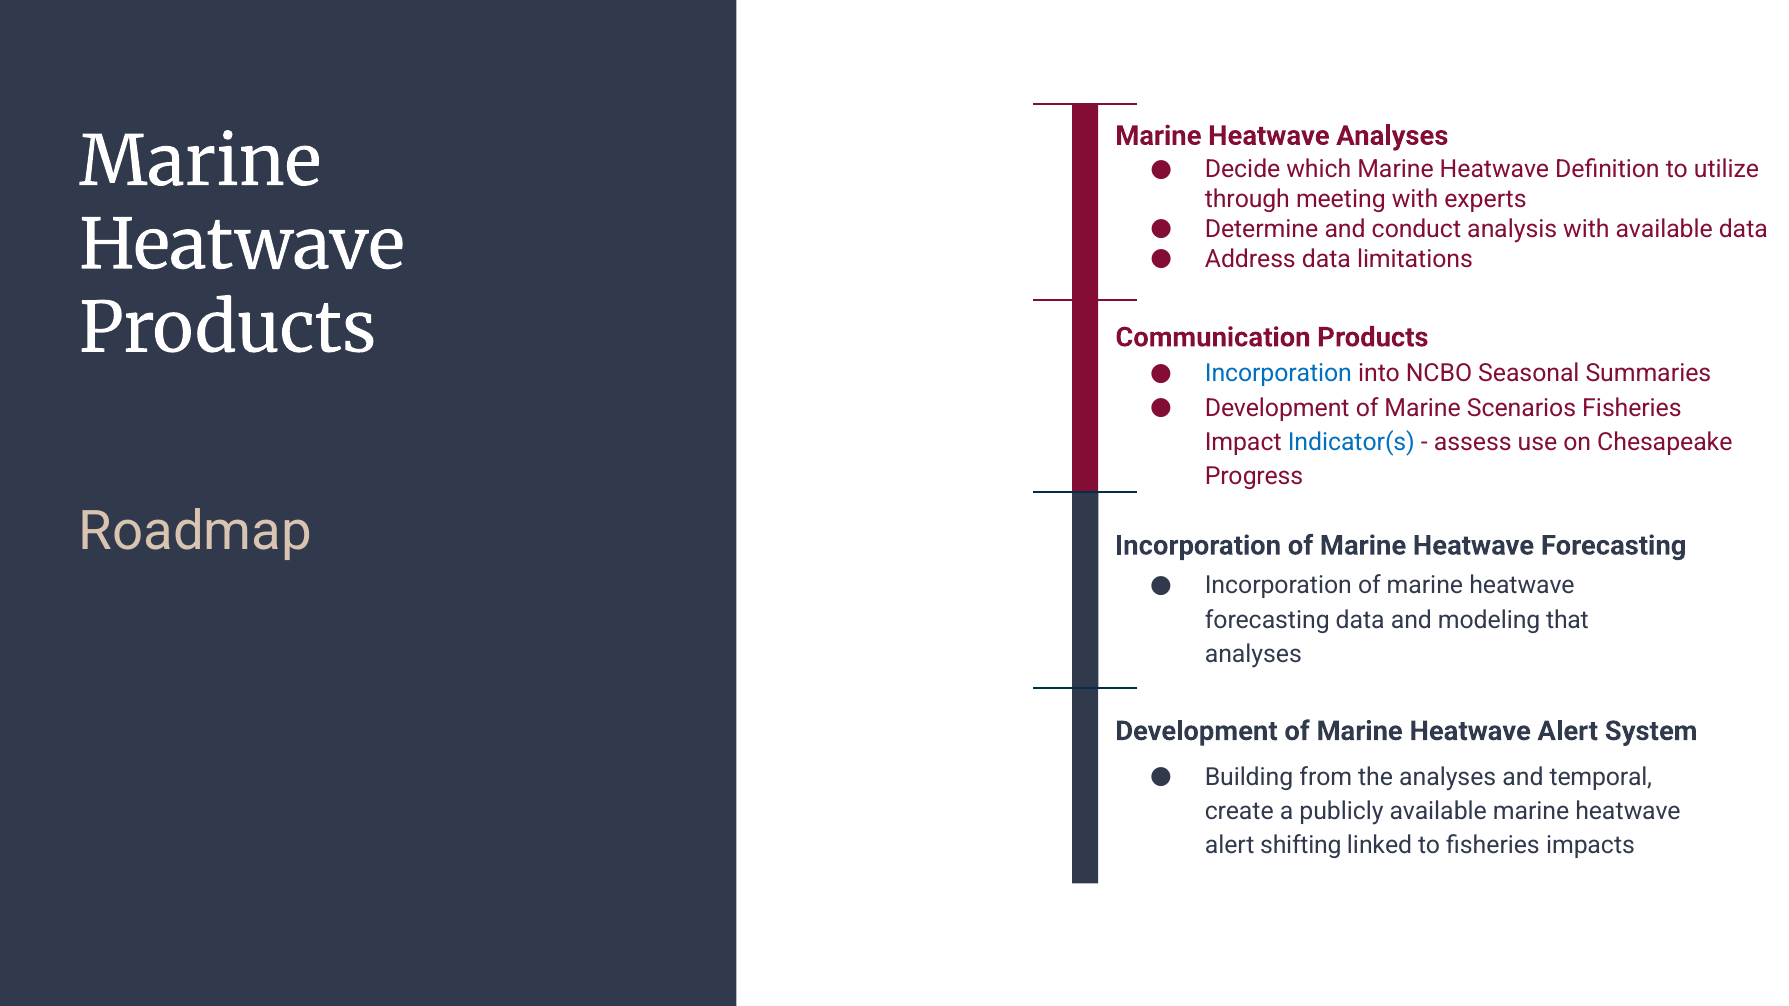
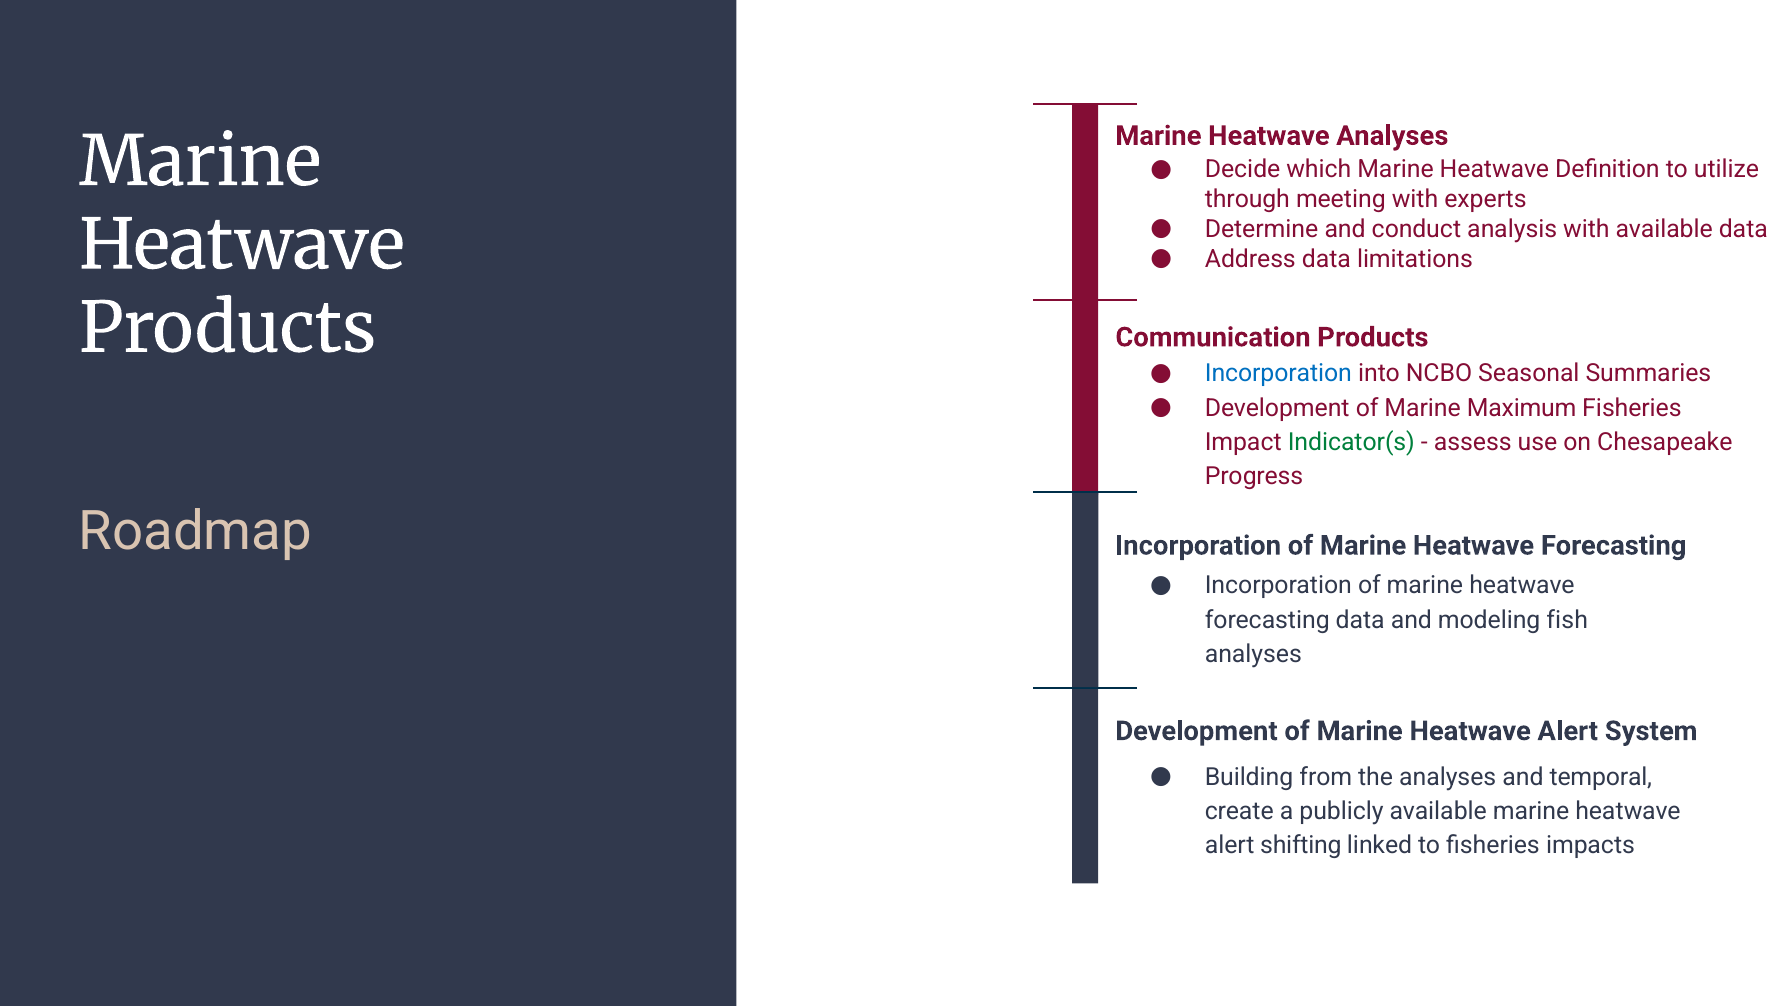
Scenarios: Scenarios -> Maximum
Indicator(s colour: blue -> green
that: that -> fish
